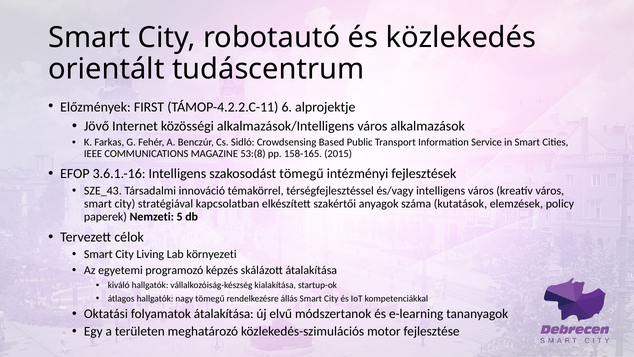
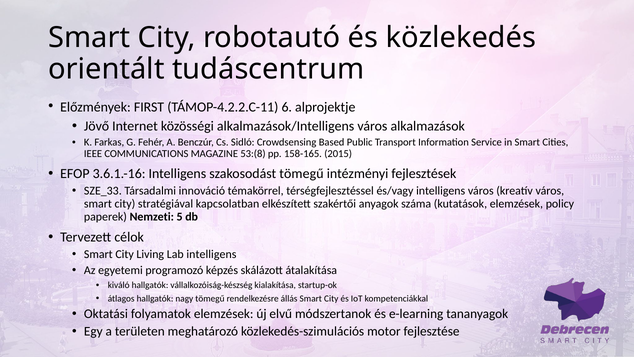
SZE_43: SZE_43 -> SZE_33
Lab környezeti: környezeti -> intelligens
folyamatok átalakítása: átalakítása -> elemzések
